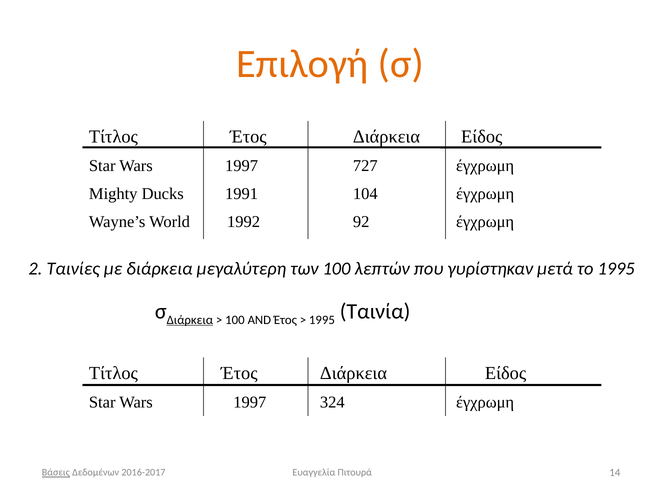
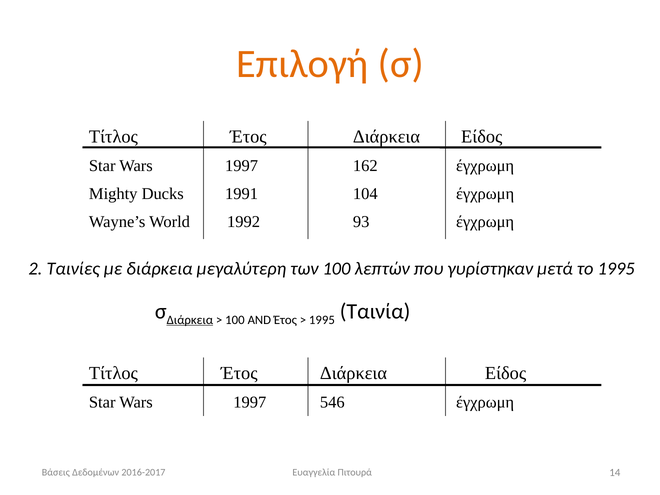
727: 727 -> 162
92: 92 -> 93
324: 324 -> 546
Βάσεις underline: present -> none
